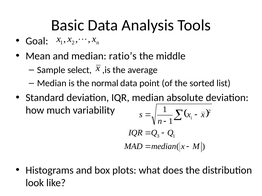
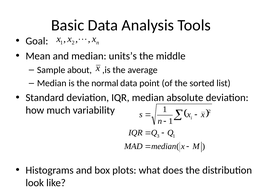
ratio’s: ratio’s -> units’s
select: select -> about
